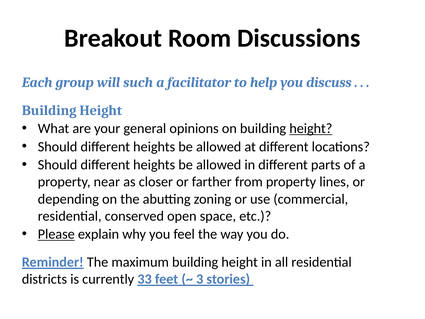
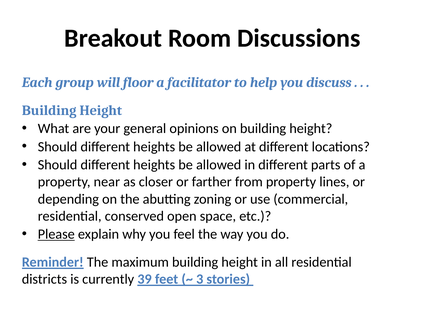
such: such -> floor
height at (311, 128) underline: present -> none
33: 33 -> 39
